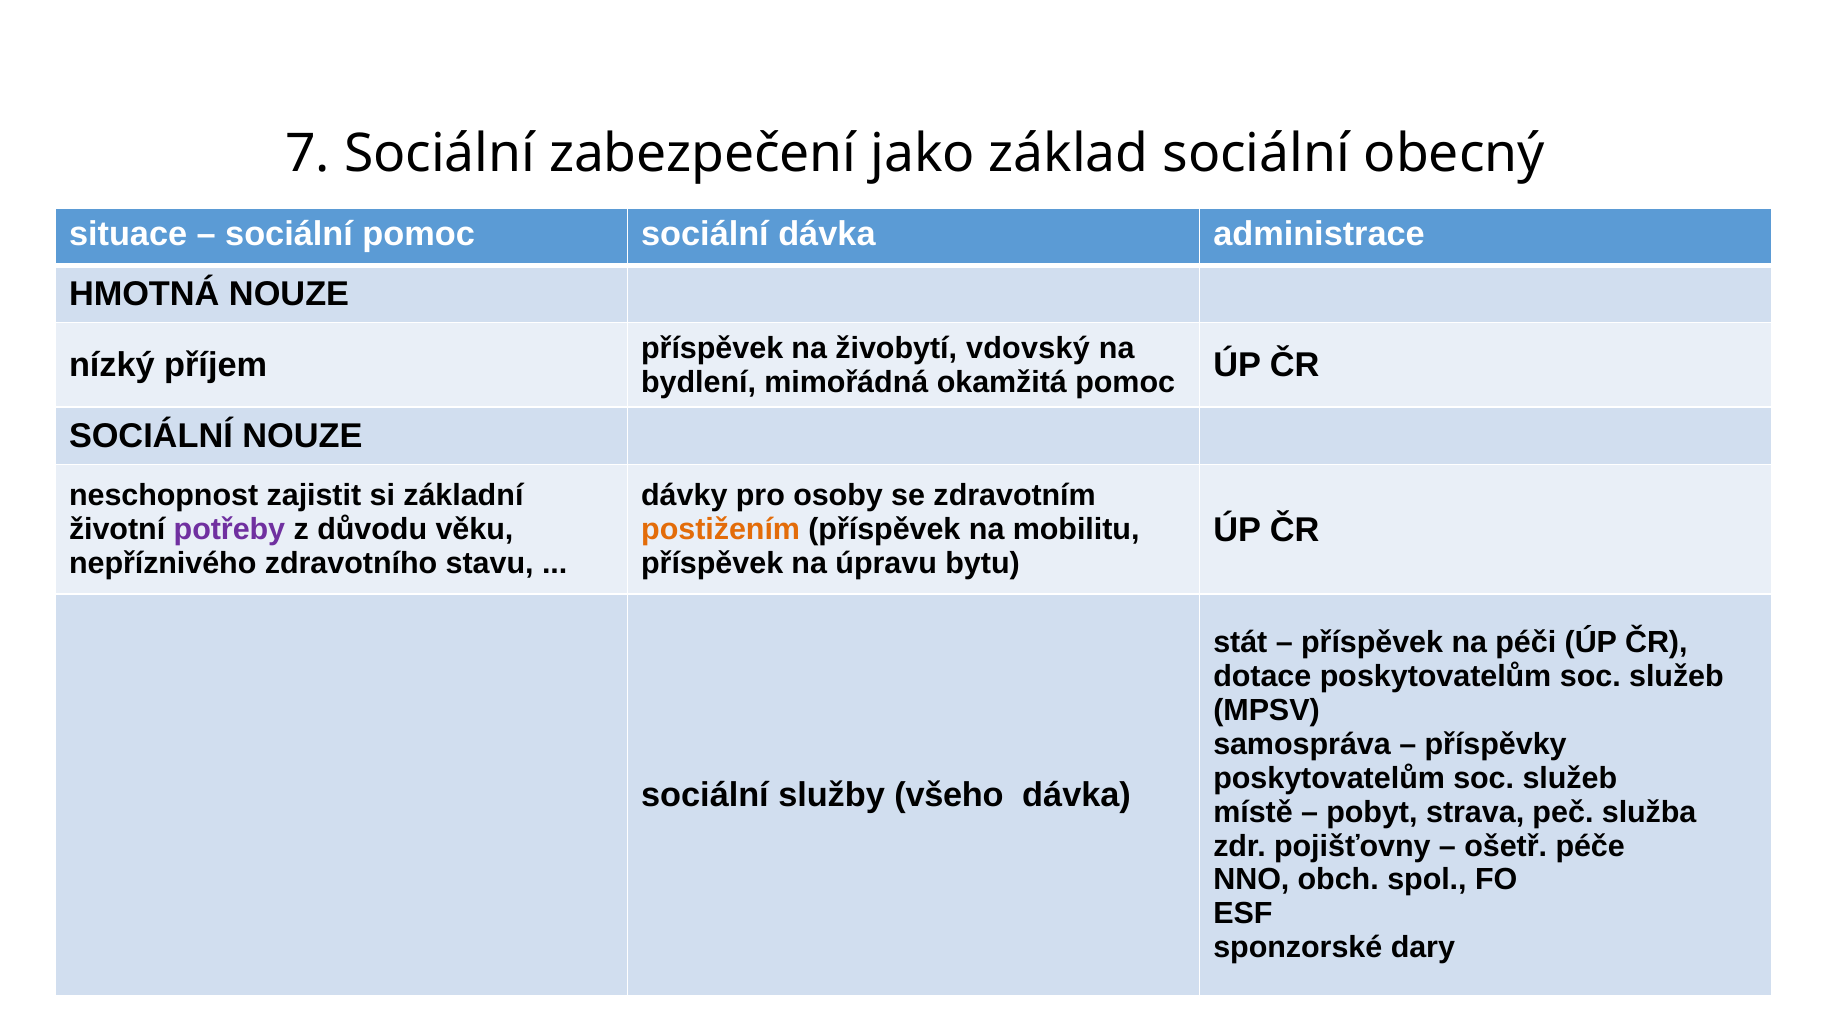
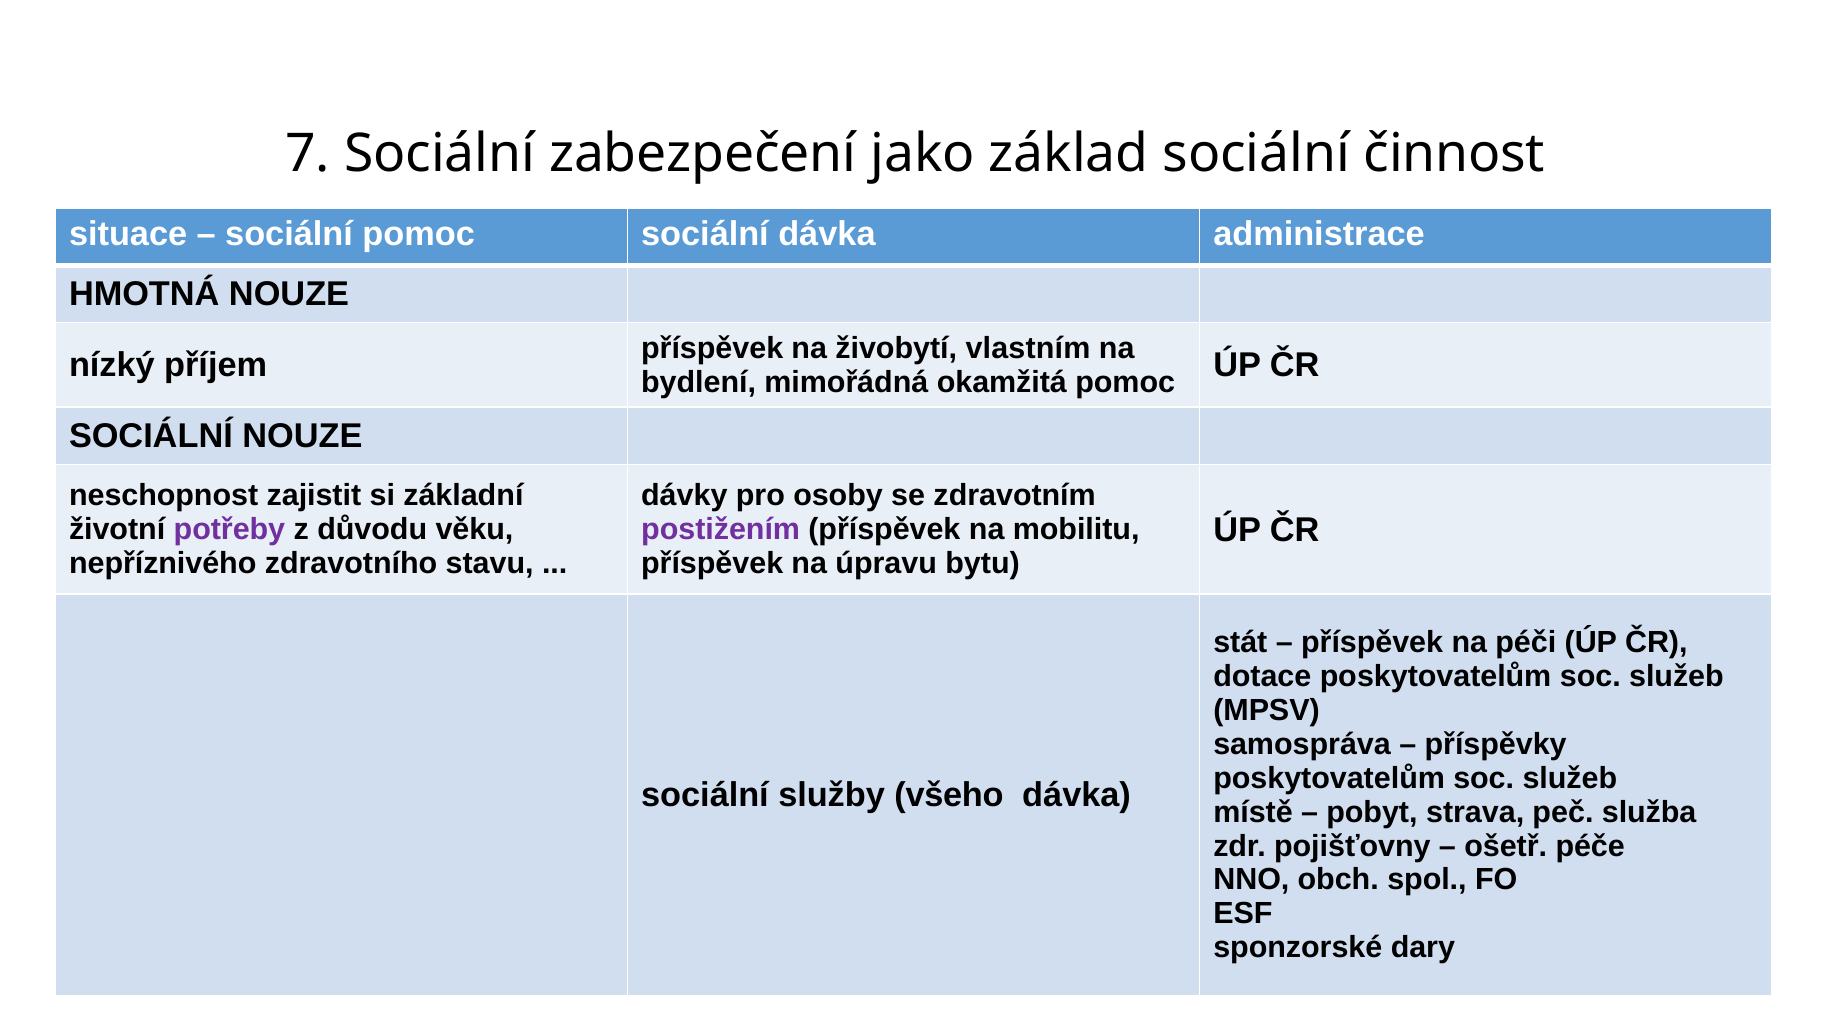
obecný: obecný -> činnost
vdovský: vdovský -> vlastním
postižením colour: orange -> purple
